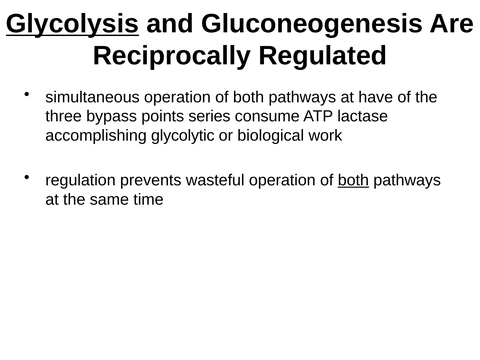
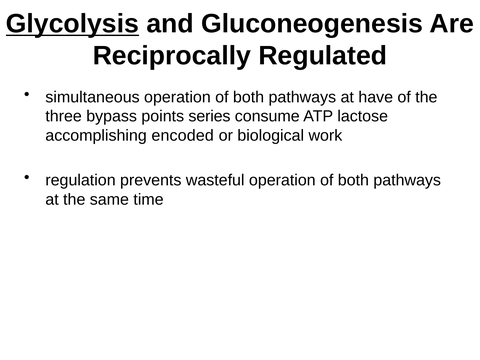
lactase: lactase -> lactose
glycolytic: glycolytic -> encoded
both at (353, 180) underline: present -> none
